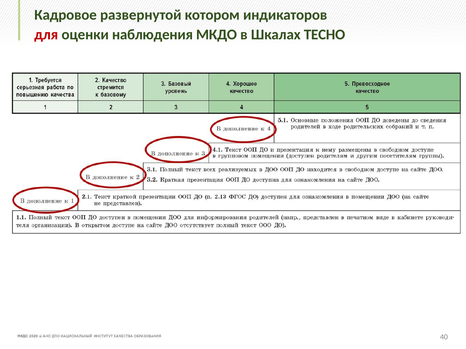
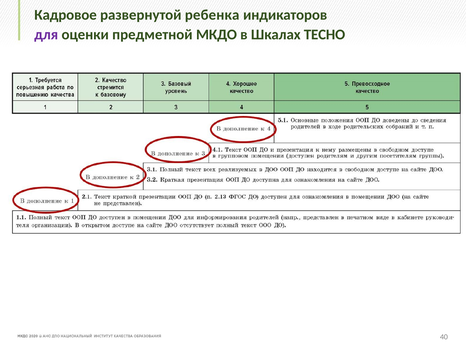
котором: котором -> ребенка
для colour: red -> purple
наблюдения: наблюдения -> предметной
